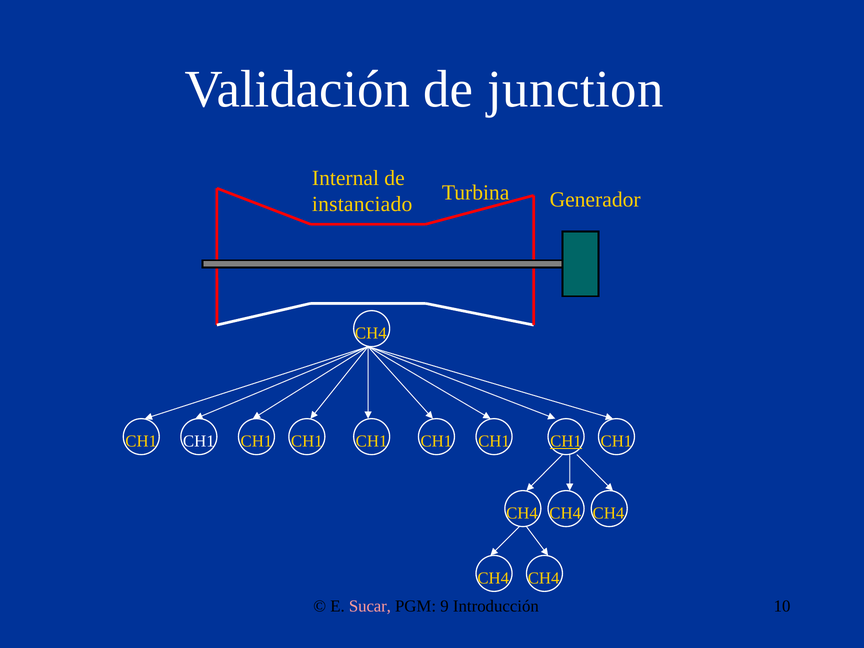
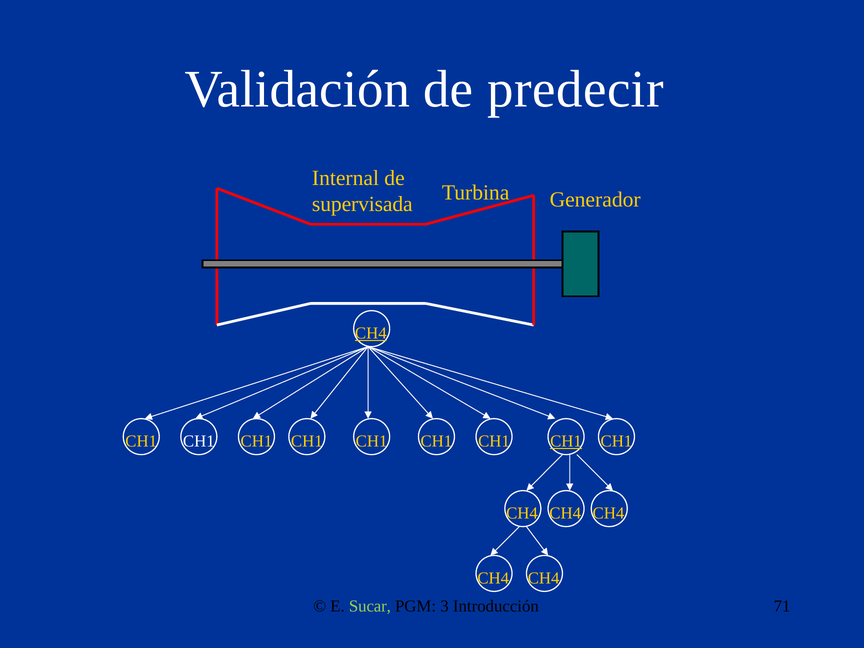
junction: junction -> predecir
instanciado: instanciado -> supervisada
CH4 at (371, 333) underline: none -> present
Sucar colour: pink -> light green
9: 9 -> 3
10: 10 -> 71
